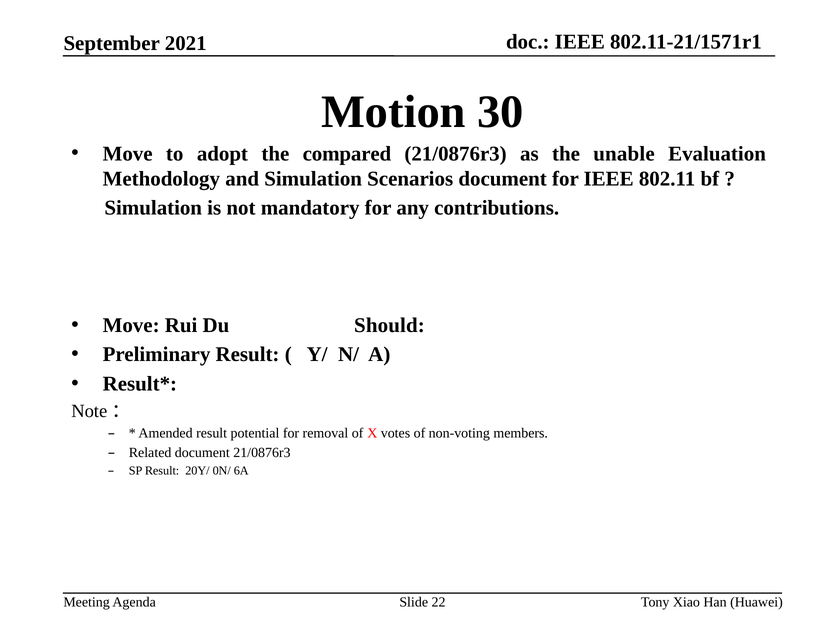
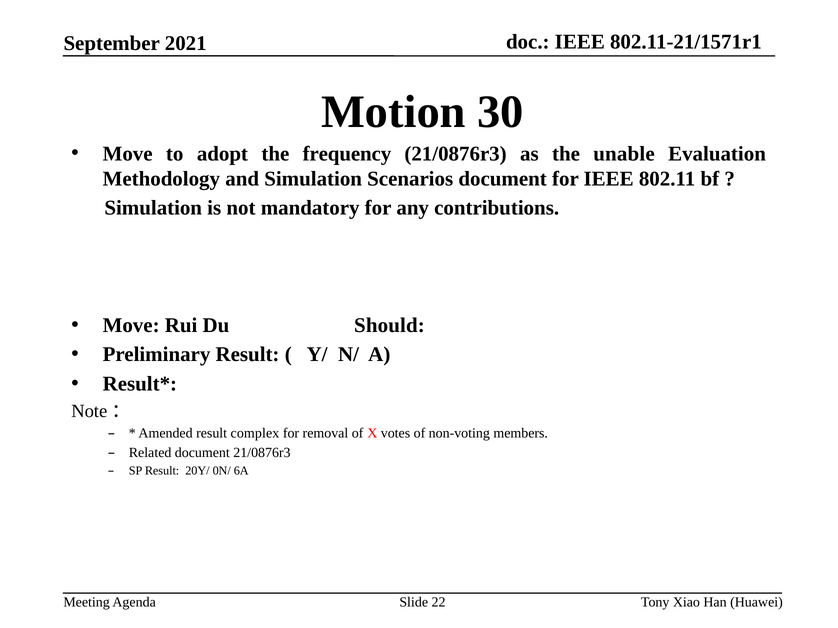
compared: compared -> frequency
potential: potential -> complex
